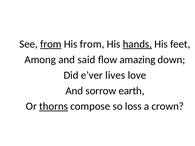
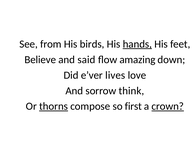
from at (51, 44) underline: present -> none
His from: from -> birds
Among: Among -> Believe
earth: earth -> think
loss: loss -> first
crown underline: none -> present
